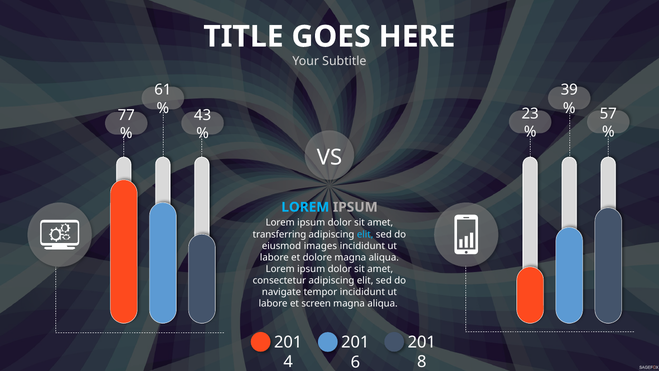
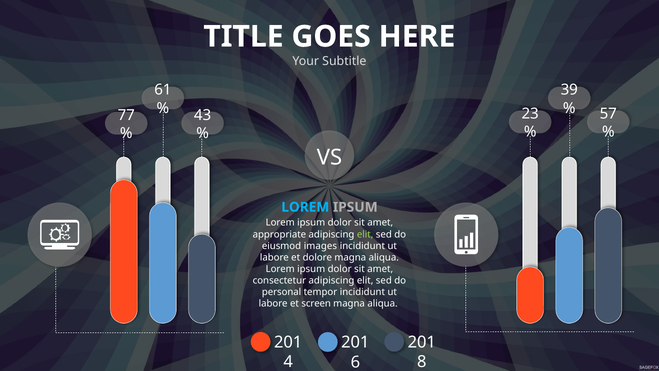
transferring: transferring -> appropriate
elit at (365, 234) colour: light blue -> light green
navigate: navigate -> personal
